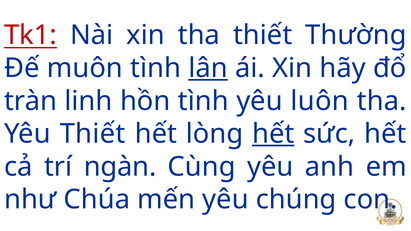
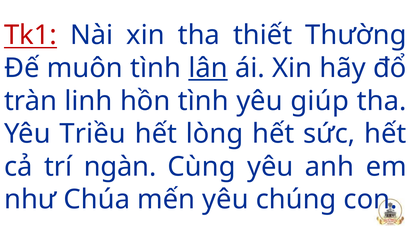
luôn: luôn -> giúp
Yêu Thiết: Thiết -> Triều
hết at (273, 134) underline: present -> none
